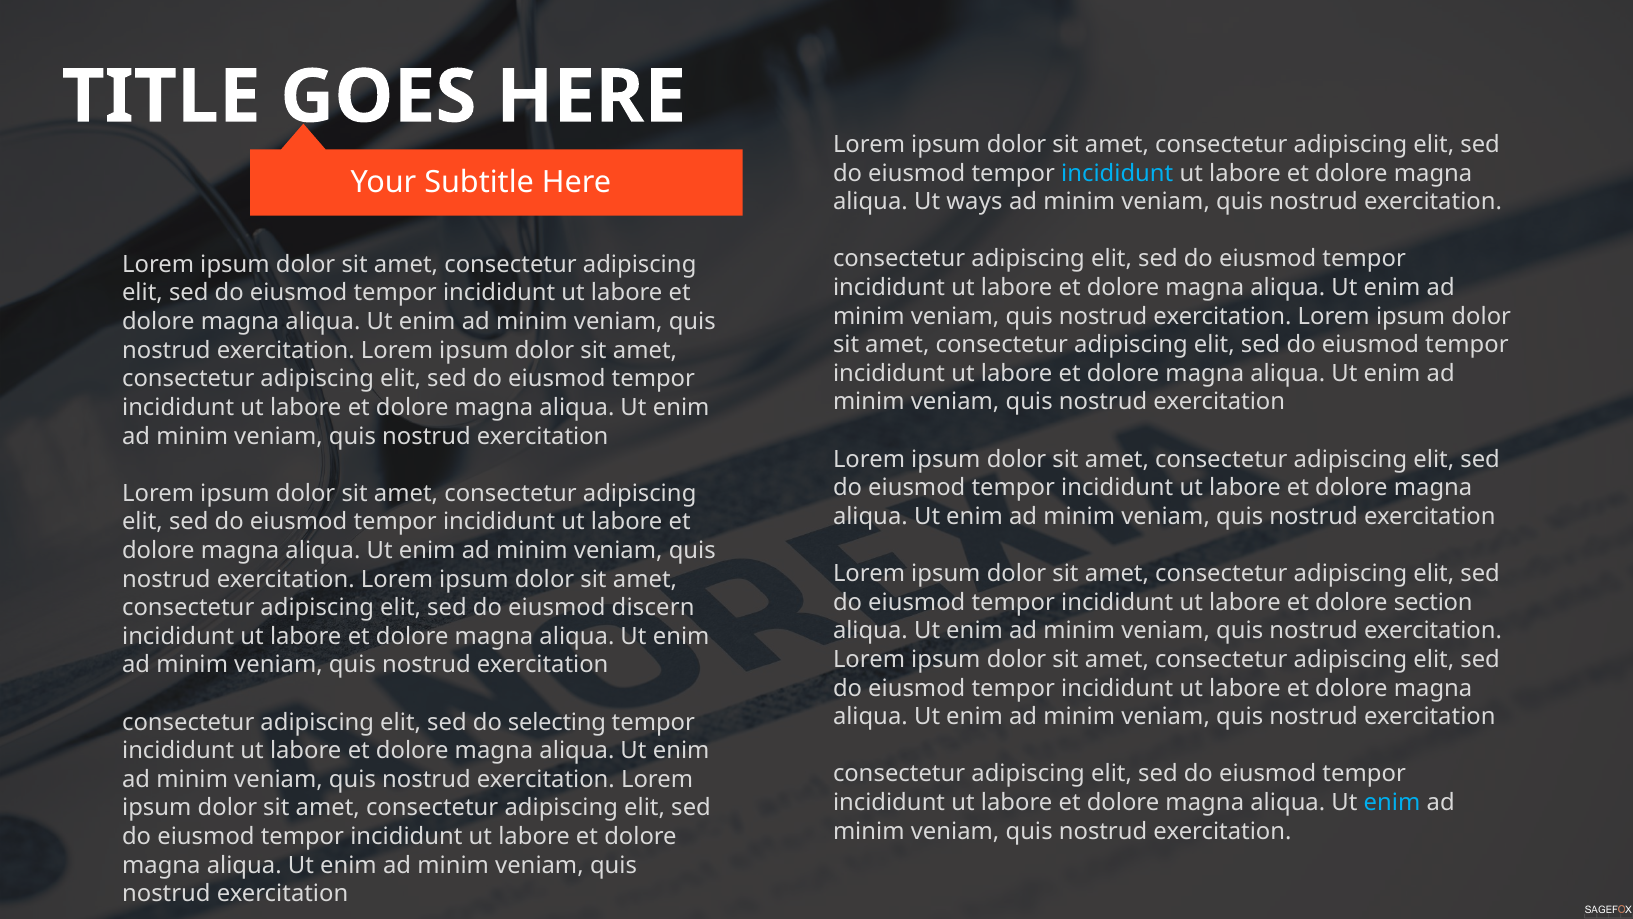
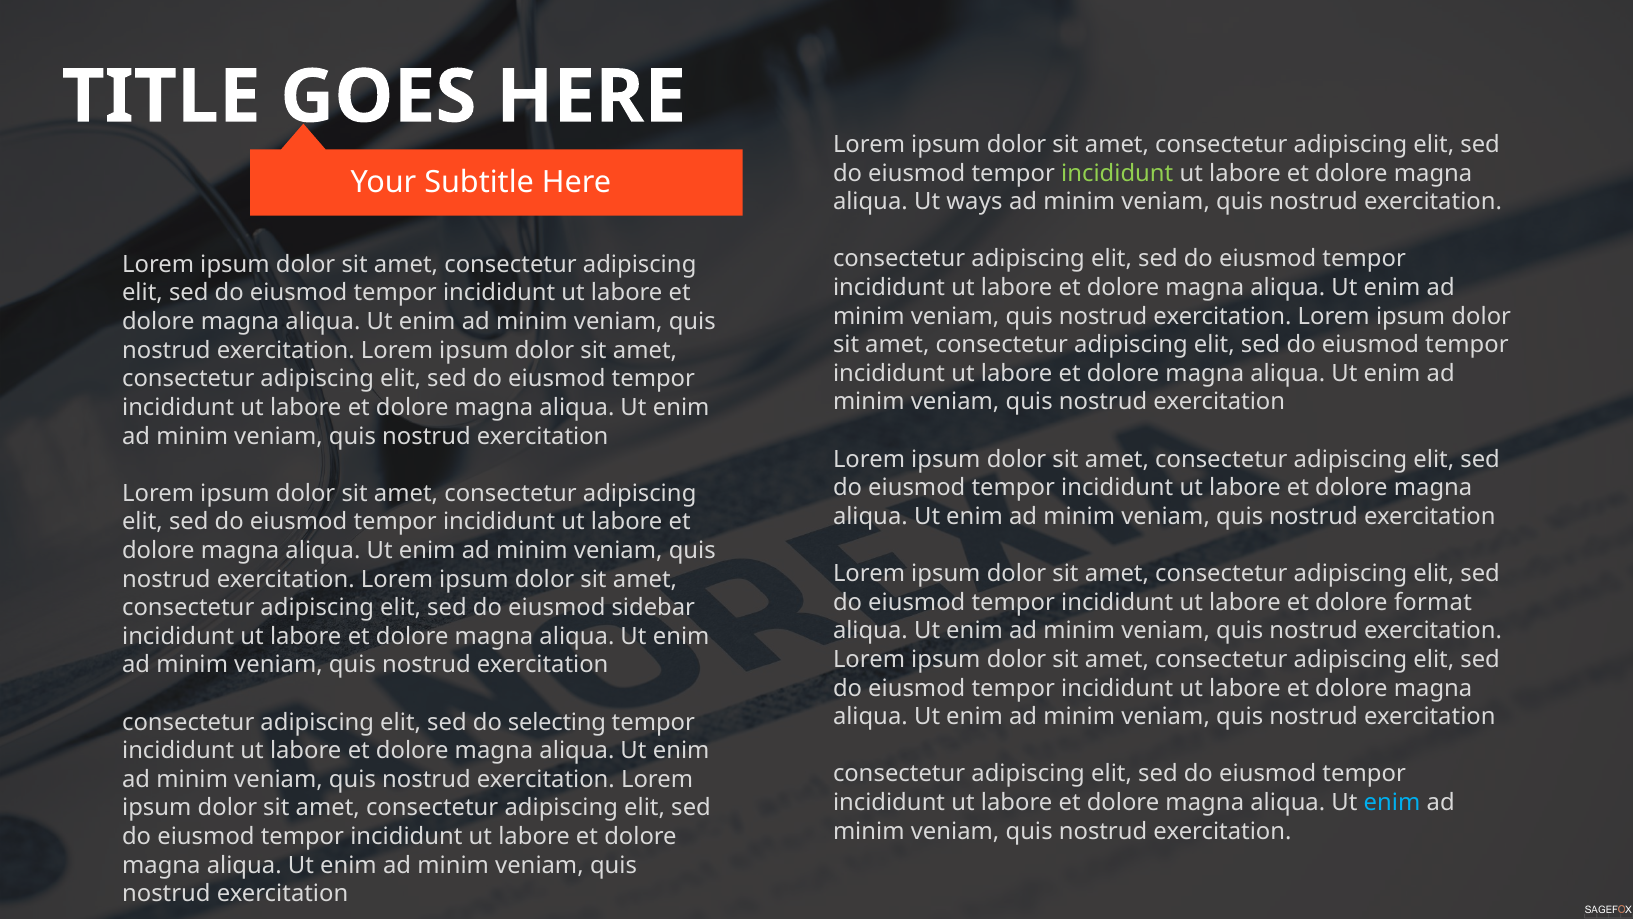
incididunt at (1117, 173) colour: light blue -> light green
section: section -> format
discern: discern -> sidebar
